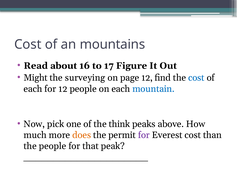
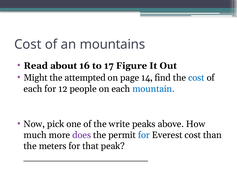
surveying: surveying -> attempted
page 12: 12 -> 14
think: think -> write
does colour: orange -> purple
for at (144, 135) colour: purple -> blue
the people: people -> meters
